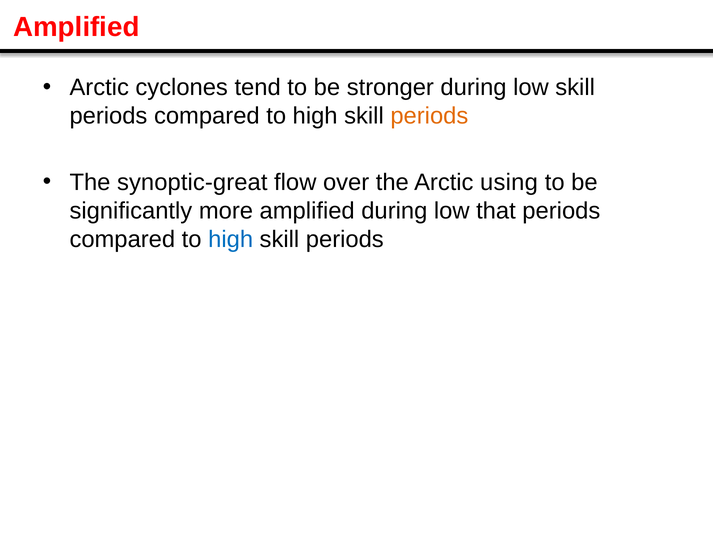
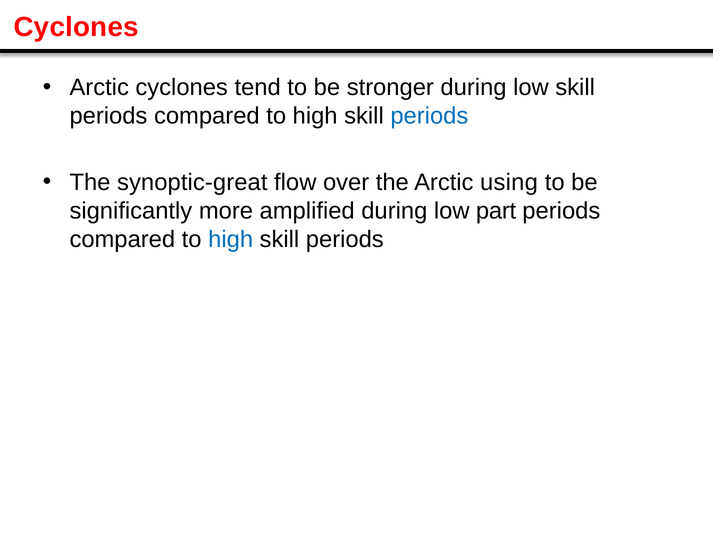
Amplified at (76, 27): Amplified -> Cyclones
periods at (429, 116) colour: orange -> blue
that: that -> part
